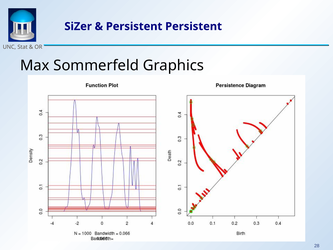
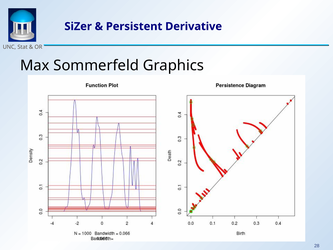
Persistent Persistent: Persistent -> Derivative
